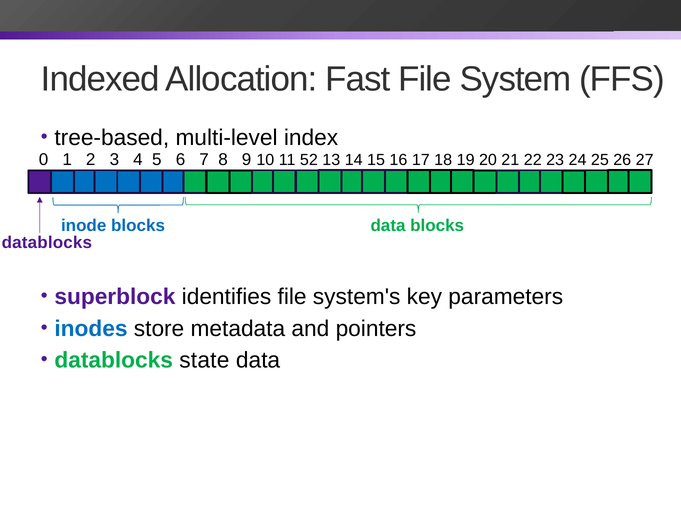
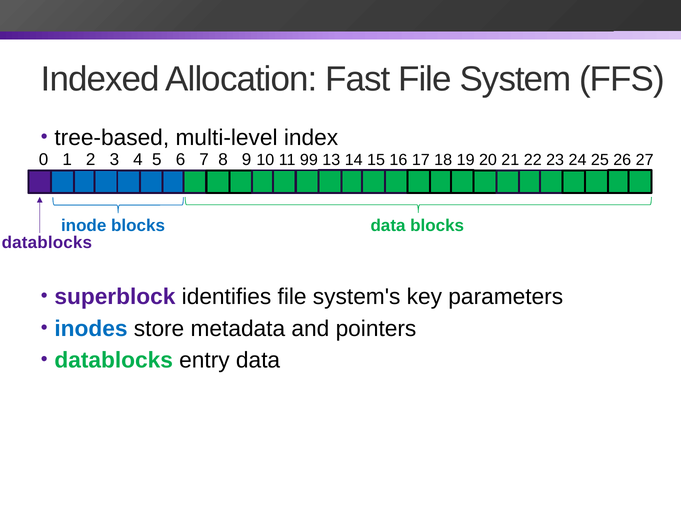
52: 52 -> 99
state: state -> entry
